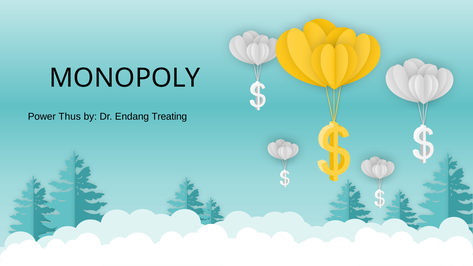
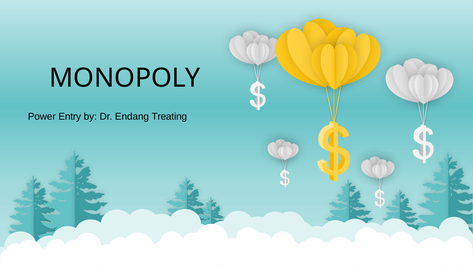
Thus: Thus -> Entry
